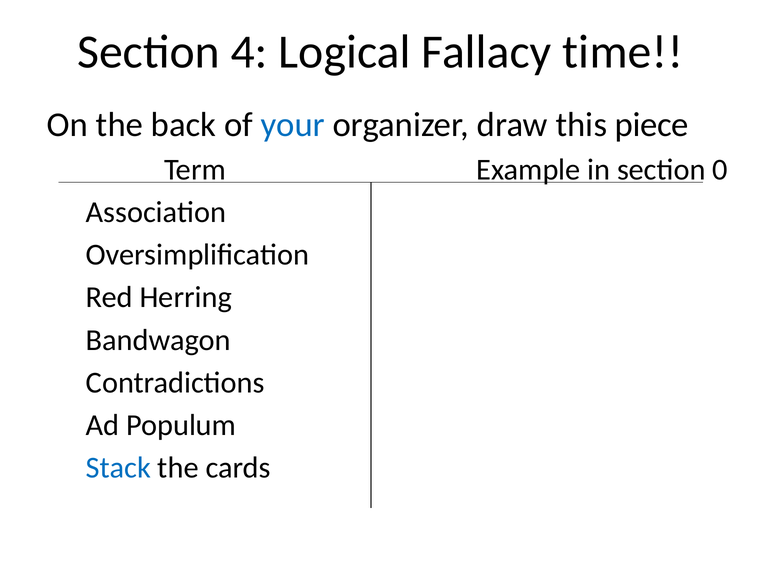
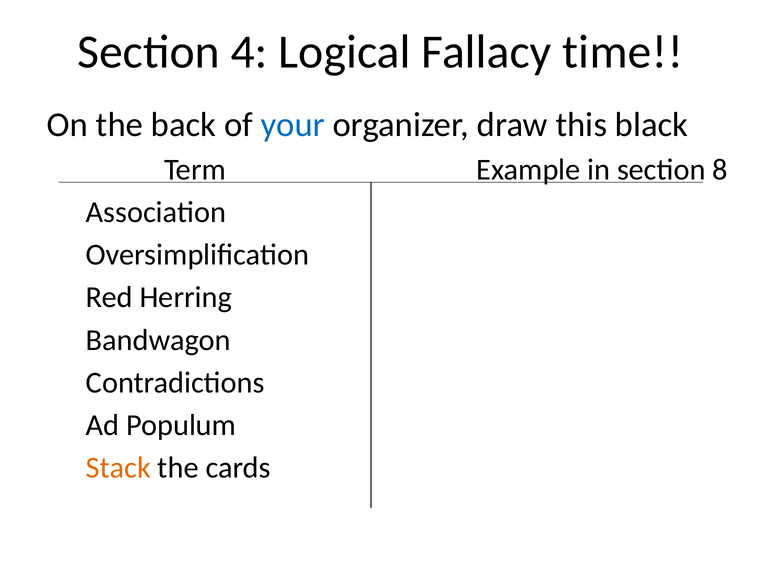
piece: piece -> black
0: 0 -> 8
Stack colour: blue -> orange
